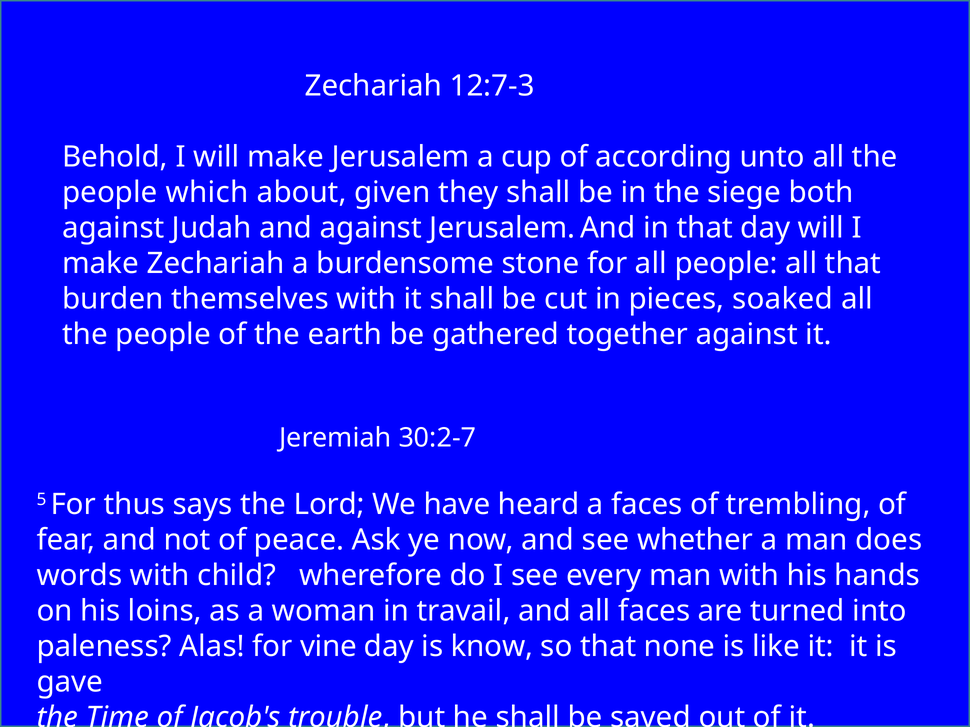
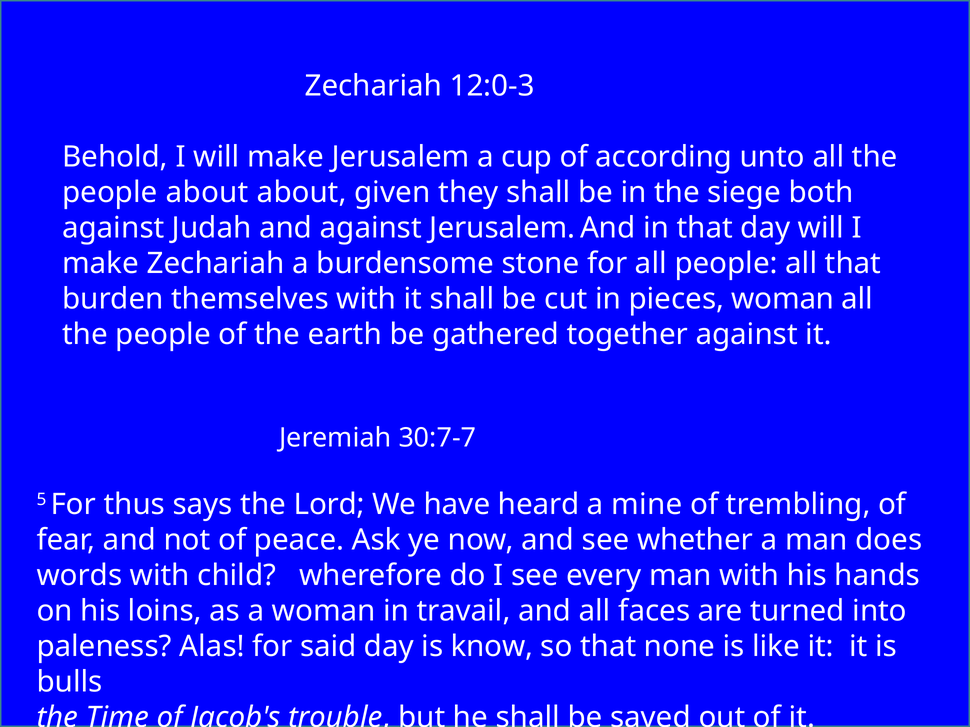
12:7-3: 12:7-3 -> 12:0-3
people which: which -> about
pieces soaked: soaked -> woman
30:2-7: 30:2-7 -> 30:7-7
a faces: faces -> mine
vine: vine -> said
gave: gave -> bulls
